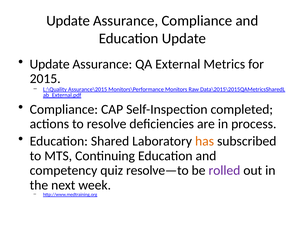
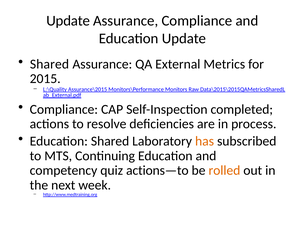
Update at (50, 64): Update -> Shared
resolve—to: resolve—to -> actions—to
rolled colour: purple -> orange
